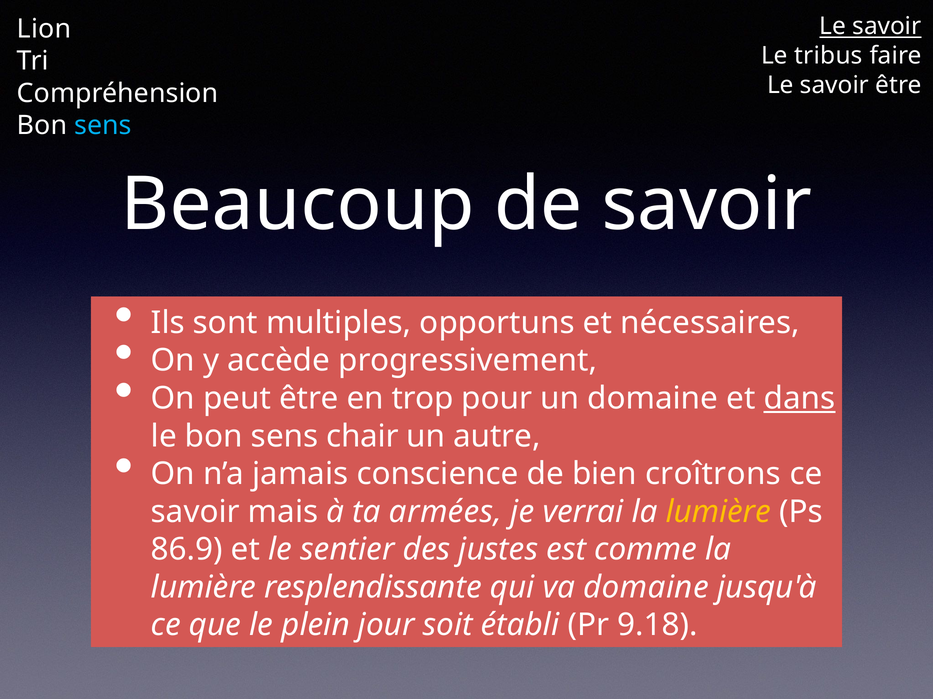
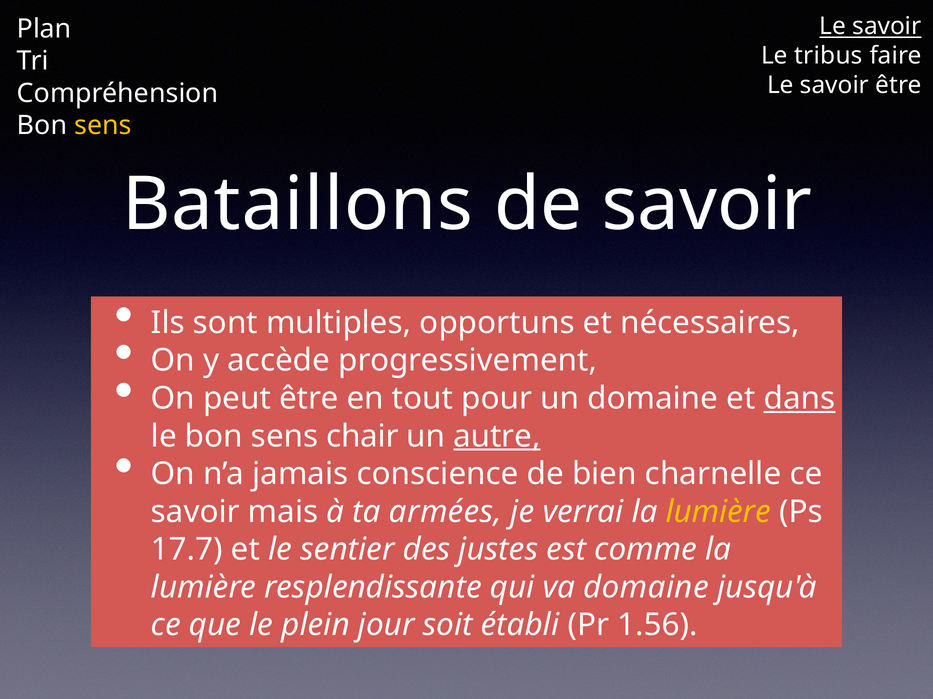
Lion: Lion -> Plan
sens at (103, 126) colour: light blue -> yellow
Beaucoup: Beaucoup -> Bataillons
trop: trop -> tout
autre underline: none -> present
croîtrons: croîtrons -> charnelle
86.9: 86.9 -> 17.7
9.18: 9.18 -> 1.56
